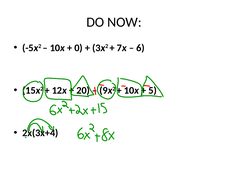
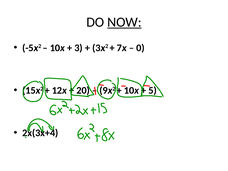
NOW underline: none -> present
0: 0 -> 3
6: 6 -> 0
